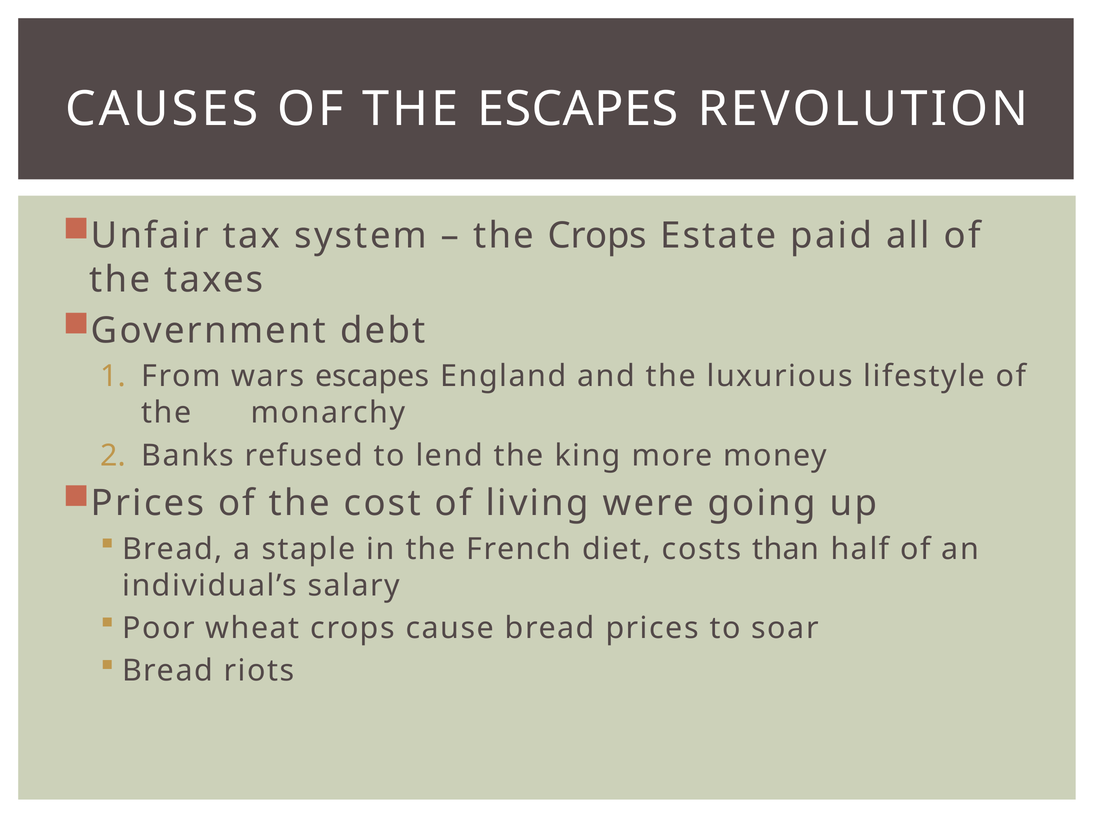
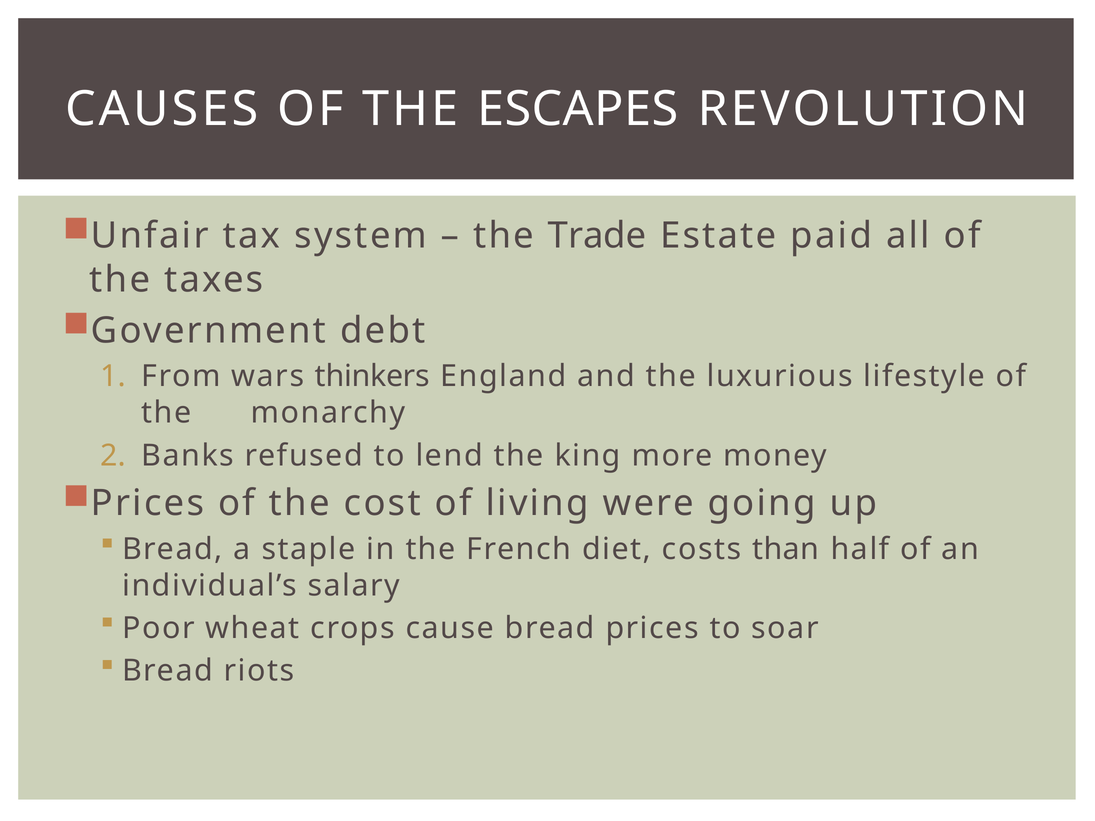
the Crops: Crops -> Trade
wars escapes: escapes -> thinkers
